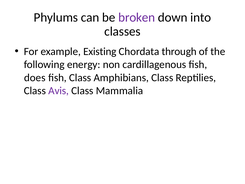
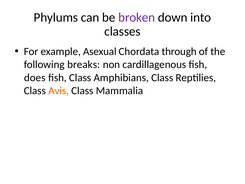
Existing: Existing -> Asexual
energy: energy -> breaks
Avis colour: purple -> orange
